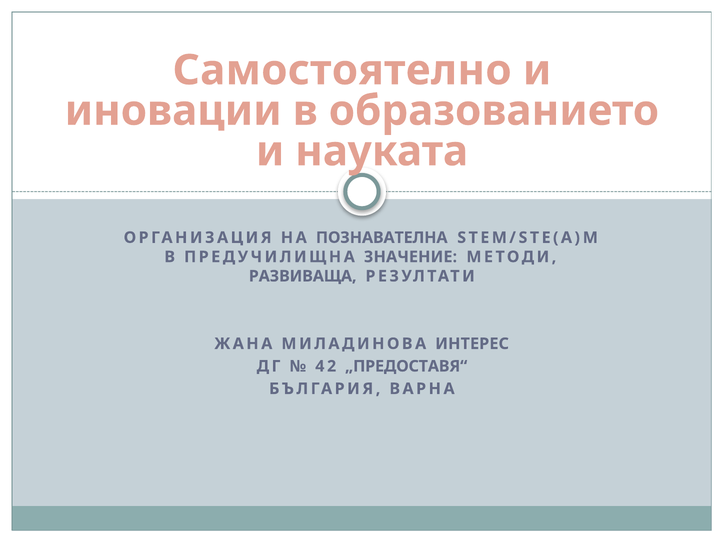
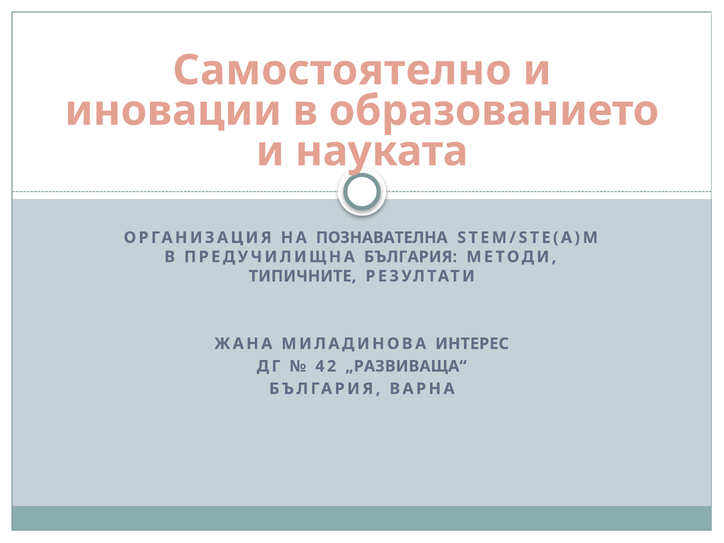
ПРЕДУЧИЛИЩНА ЗНАЧЕНИЕ: ЗНАЧЕНИЕ -> БЪЛГАРИЯ
РАЗВИВАЩА: РАЗВИВАЩА -> ТИПИЧНИТЕ
„ПРЕДОСТАВЯ“: „ПРЕДОСТАВЯ“ -> „РАЗВИВАЩА“
